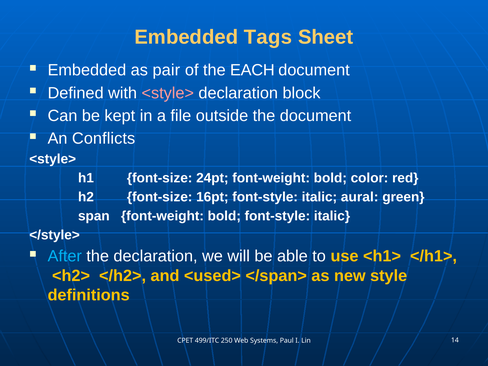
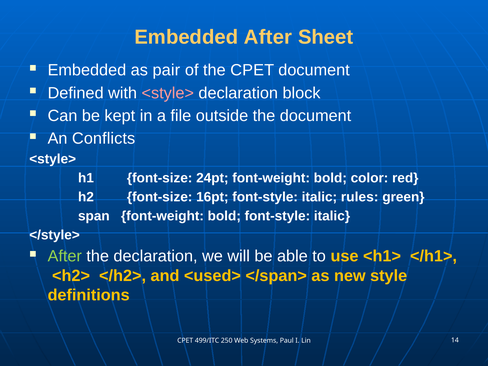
Embedded Tags: Tags -> After
the EACH: EACH -> CPET
aural: aural -> rules
After at (65, 256) colour: light blue -> light green
